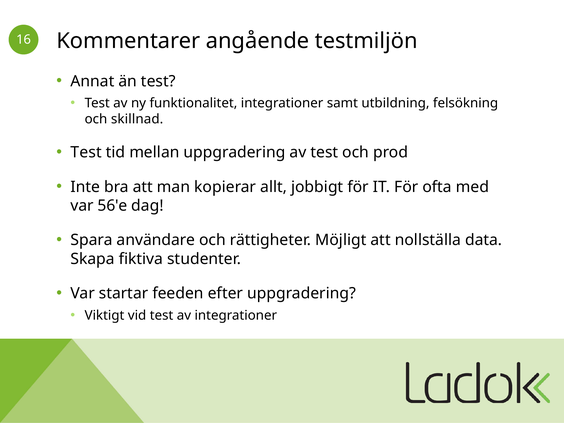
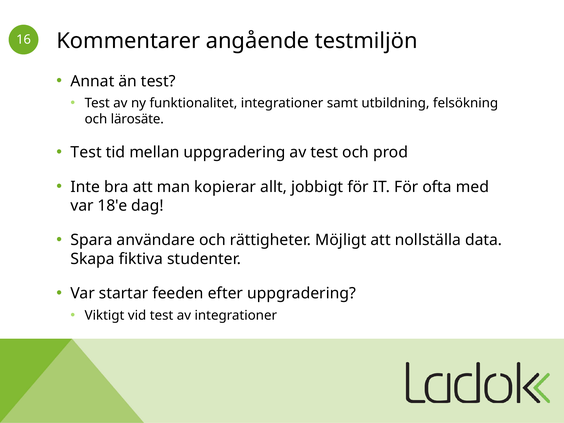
skillnad: skillnad -> lärosäte
56'e: 56'e -> 18'e
